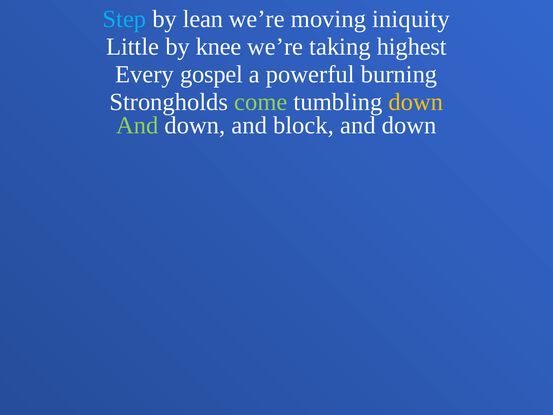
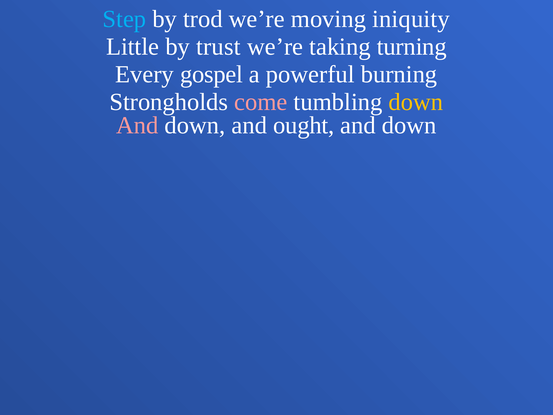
lean: lean -> trod
knee: knee -> trust
highest: highest -> turning
come colour: light green -> pink
And at (137, 125) colour: light green -> pink
block: block -> ought
